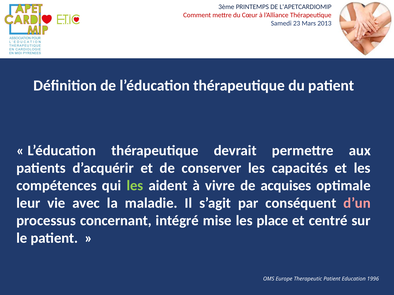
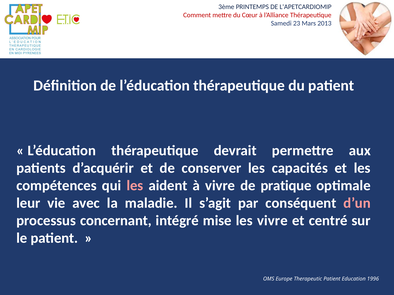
les at (135, 186) colour: light green -> pink
acquises: acquises -> pratique
les place: place -> vivre
